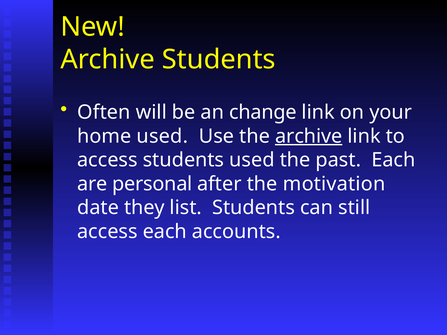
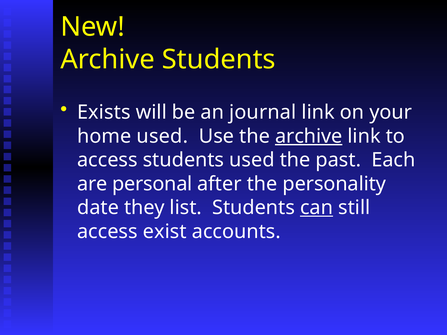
Often: Often -> Exists
change: change -> journal
motivation: motivation -> personality
can underline: none -> present
access each: each -> exist
